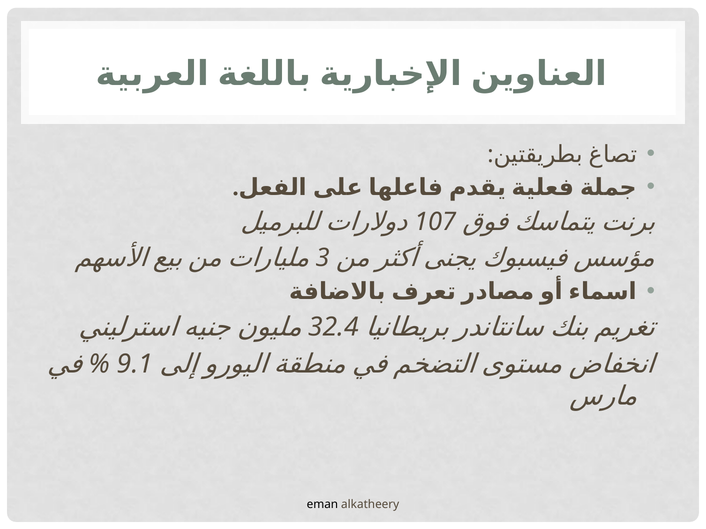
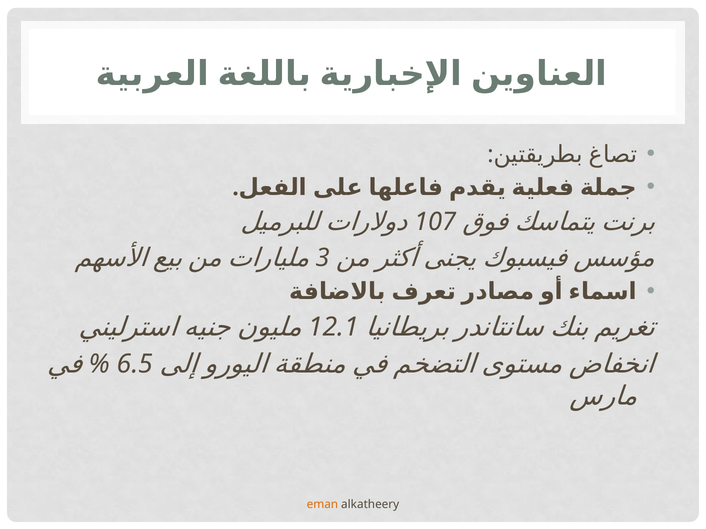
32.4: 32.4 -> 12.1
9.1: 9.1 -> 6.5
eman colour: black -> orange
